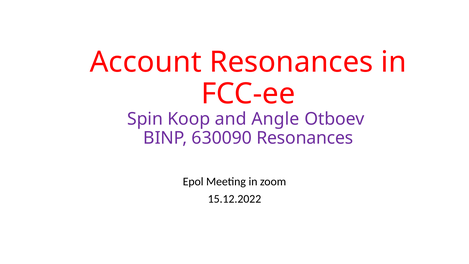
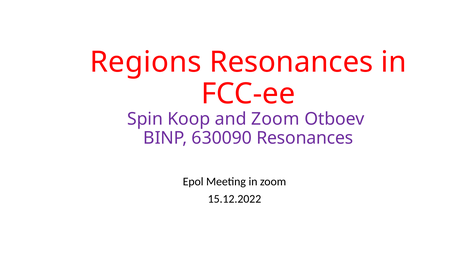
Account: Account -> Regions
and Angle: Angle -> Zoom
